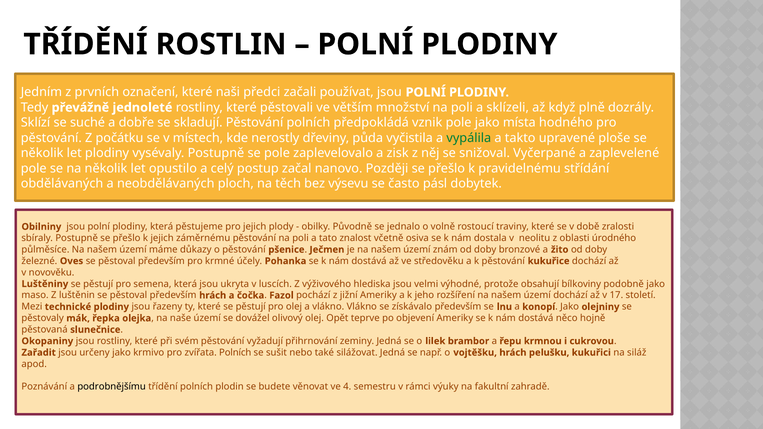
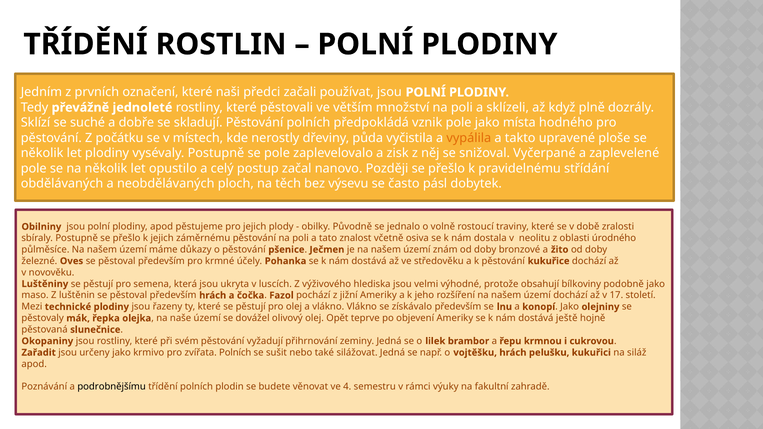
vypálila colour: green -> orange
plodiny která: která -> apod
něco: něco -> ještě
